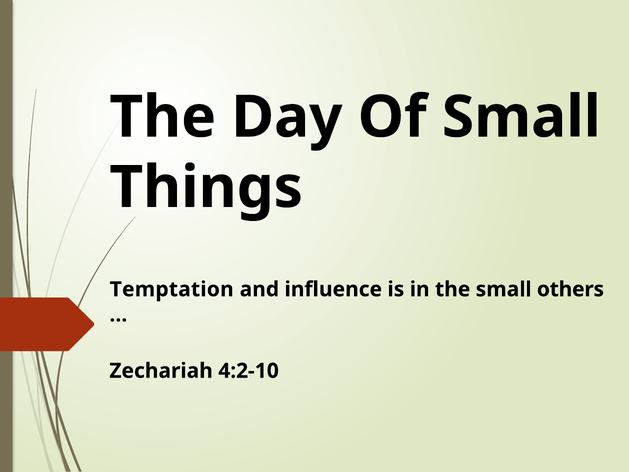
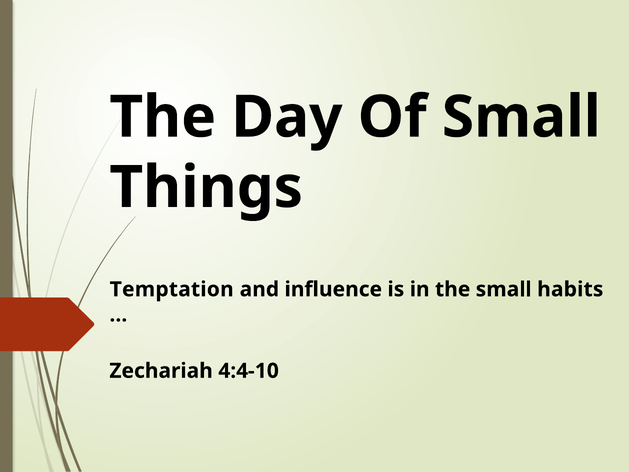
others: others -> habits
4:2-10: 4:2-10 -> 4:4-10
